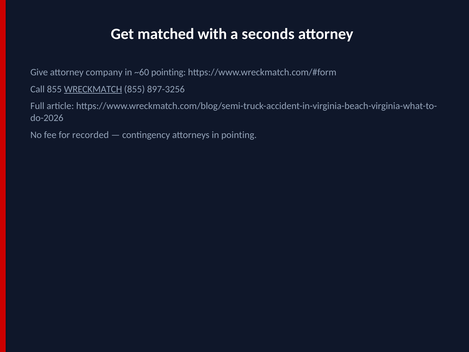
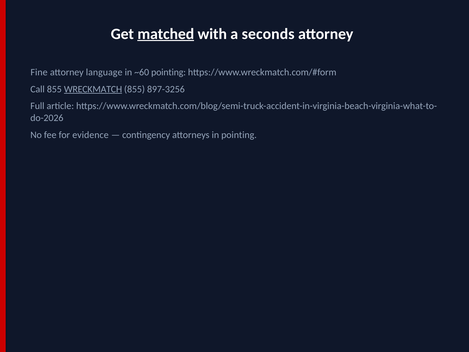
matched underline: none -> present
Give: Give -> Fine
company: company -> language
recorded: recorded -> evidence
